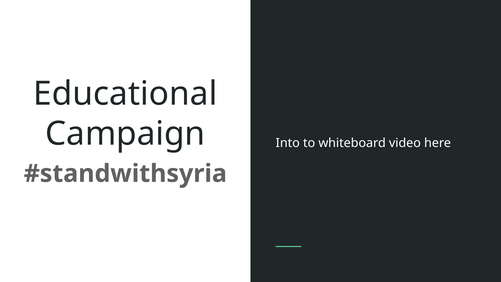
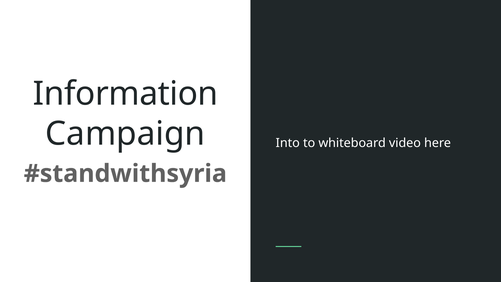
Educational: Educational -> Information
